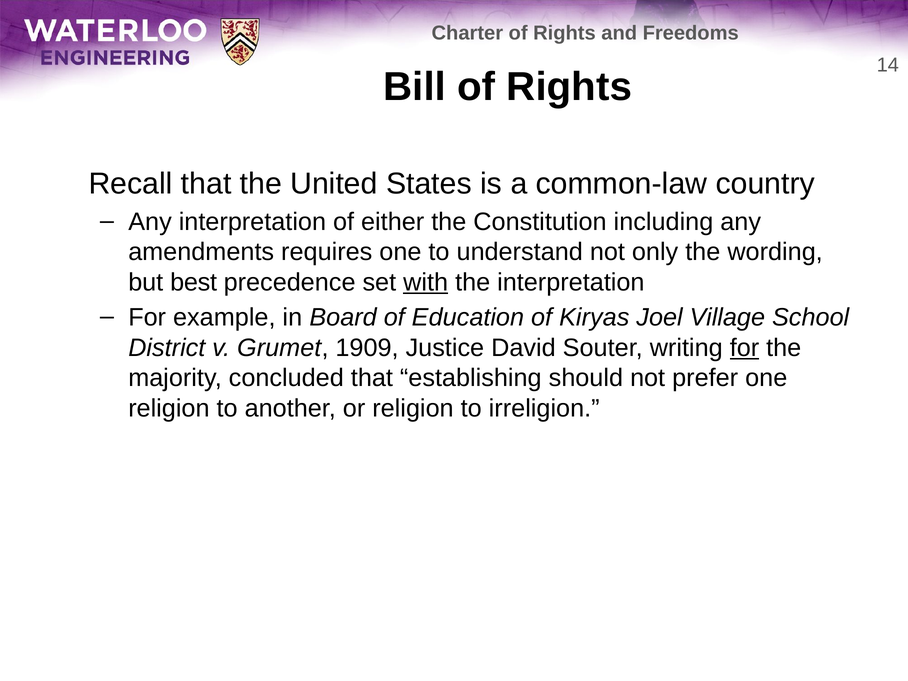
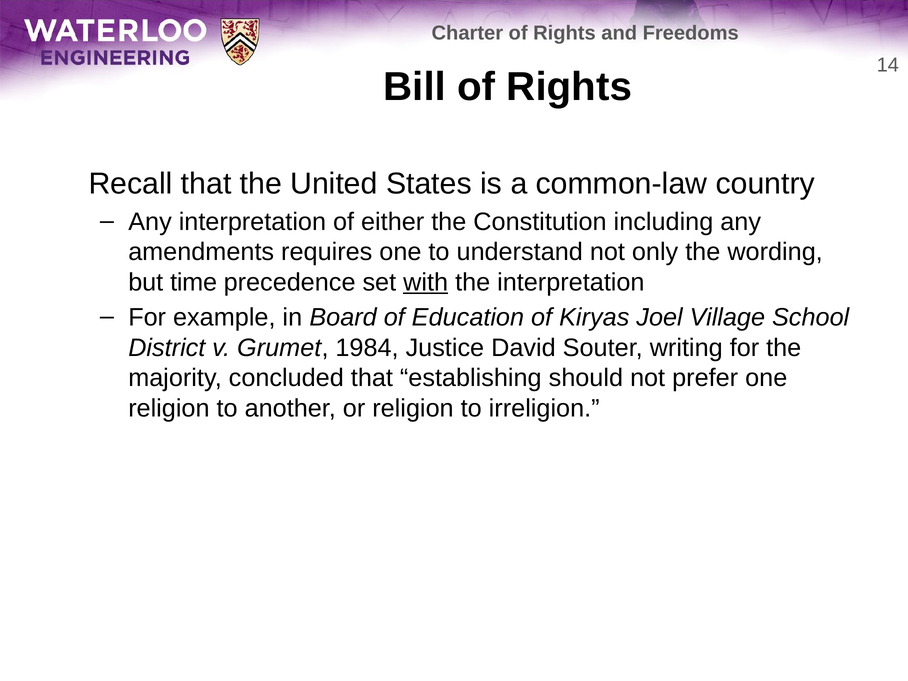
best: best -> time
1909: 1909 -> 1984
for at (744, 348) underline: present -> none
